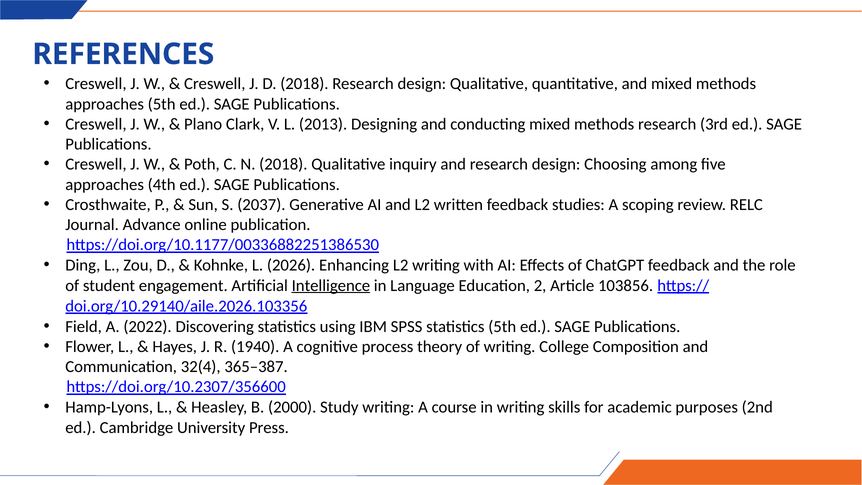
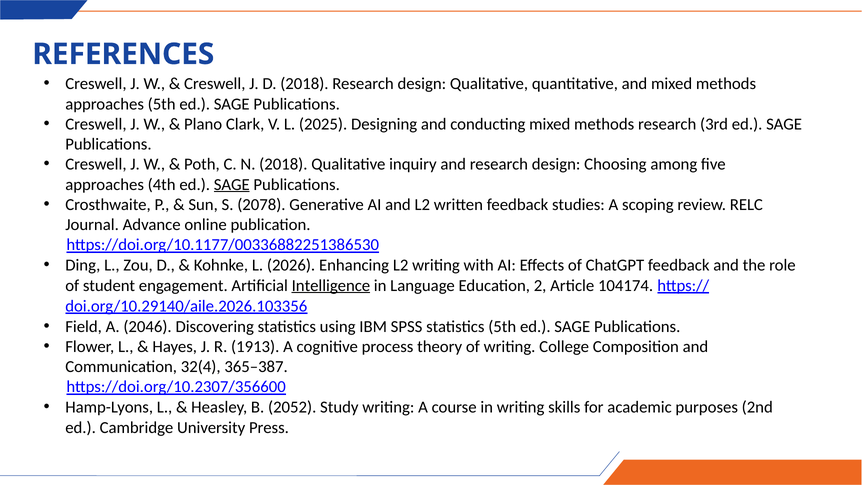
2013: 2013 -> 2025
SAGE at (232, 184) underline: none -> present
2037: 2037 -> 2078
103856: 103856 -> 104174
2022: 2022 -> 2046
1940: 1940 -> 1913
2000: 2000 -> 2052
